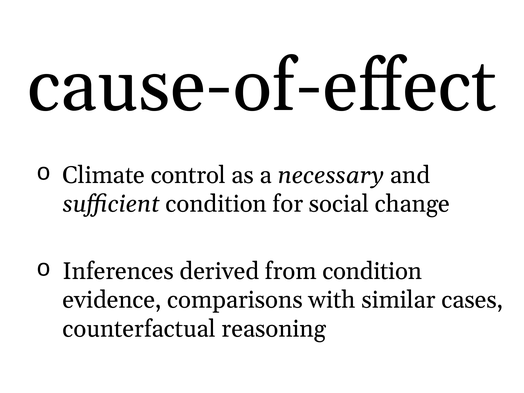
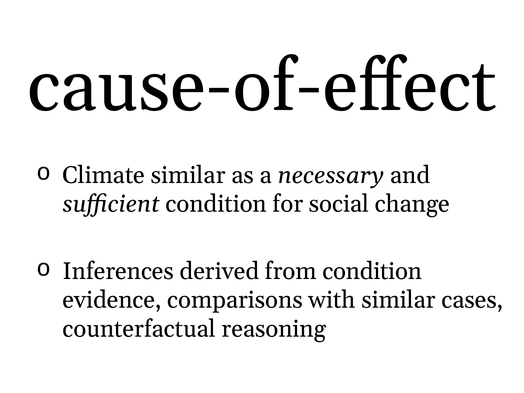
Climate control: control -> similar
